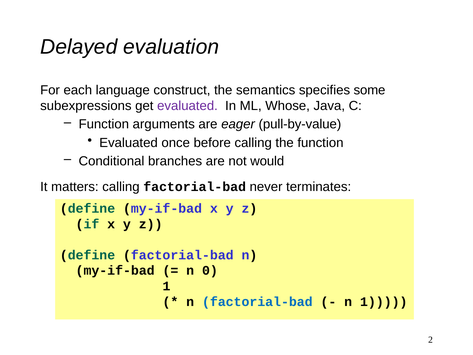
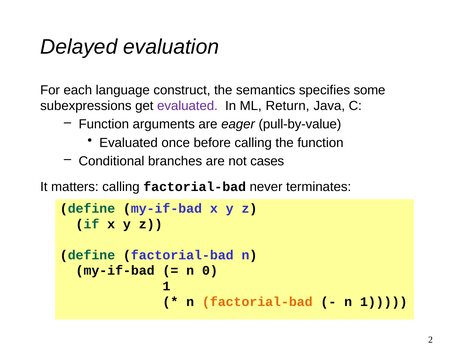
Whose: Whose -> Return
would: would -> cases
factorial-bad at (257, 301) colour: blue -> orange
